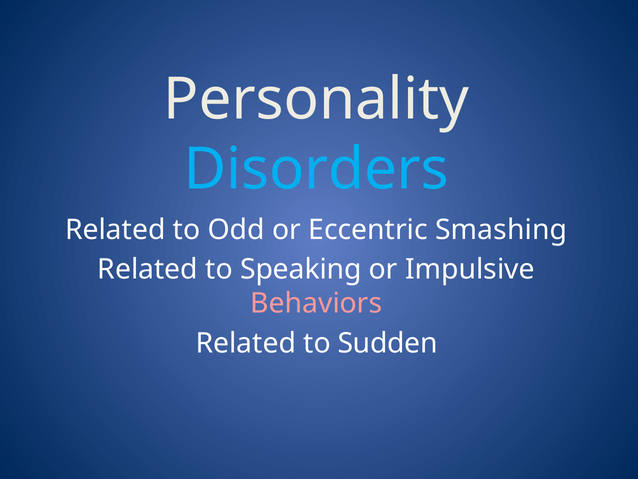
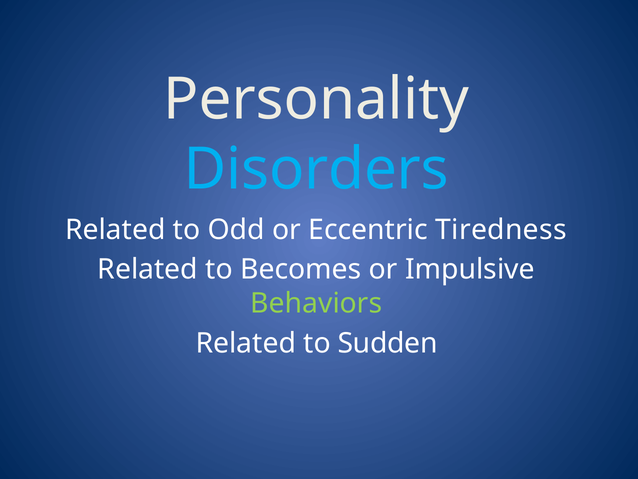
Smashing: Smashing -> Tiredness
Speaking: Speaking -> Becomes
Behaviors colour: pink -> light green
